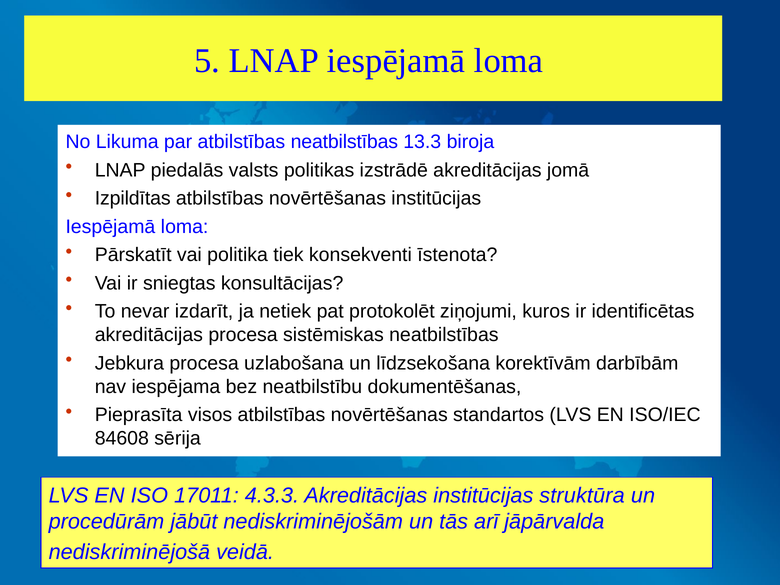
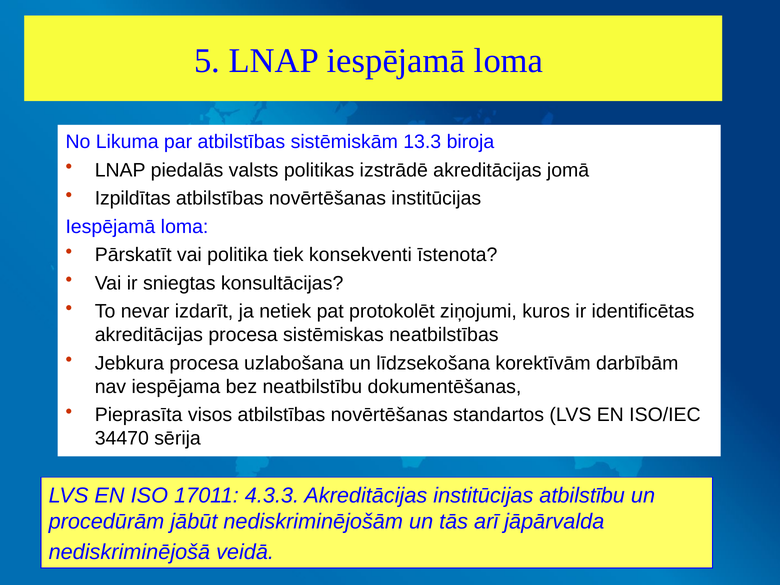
atbilstības neatbilstības: neatbilstības -> sistēmiskām
84608: 84608 -> 34470
struktūra: struktūra -> atbilstību
